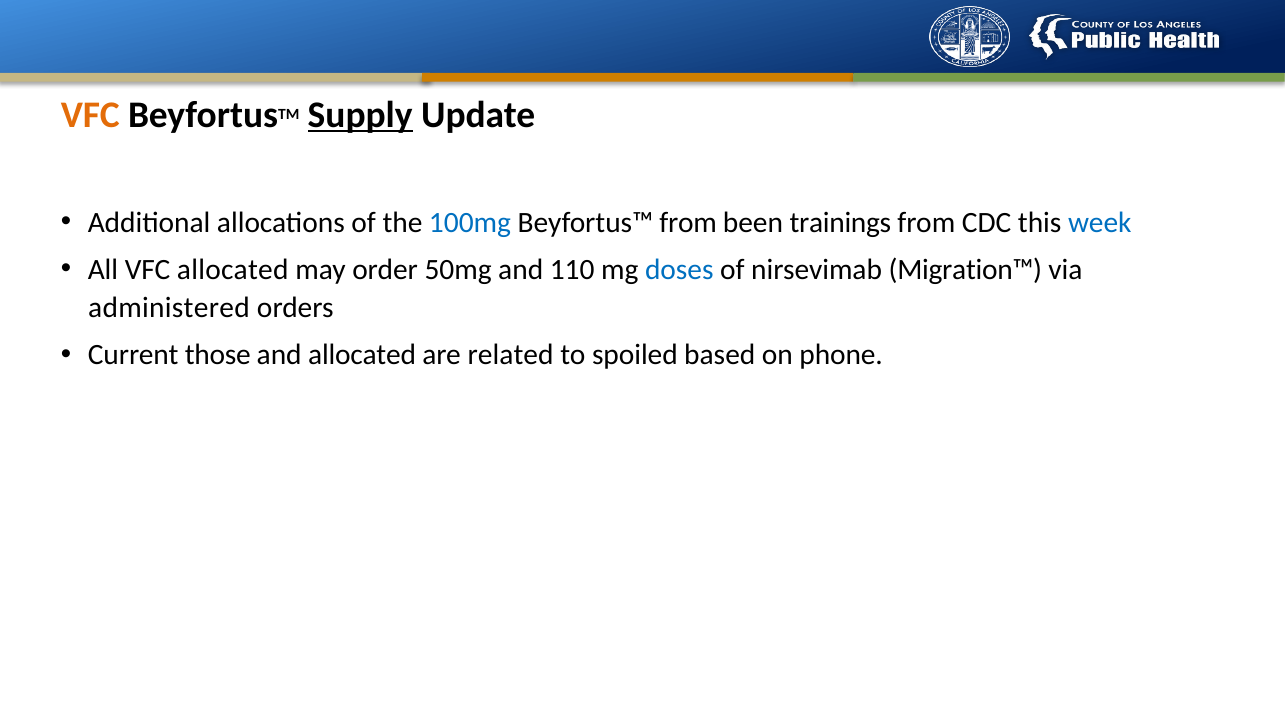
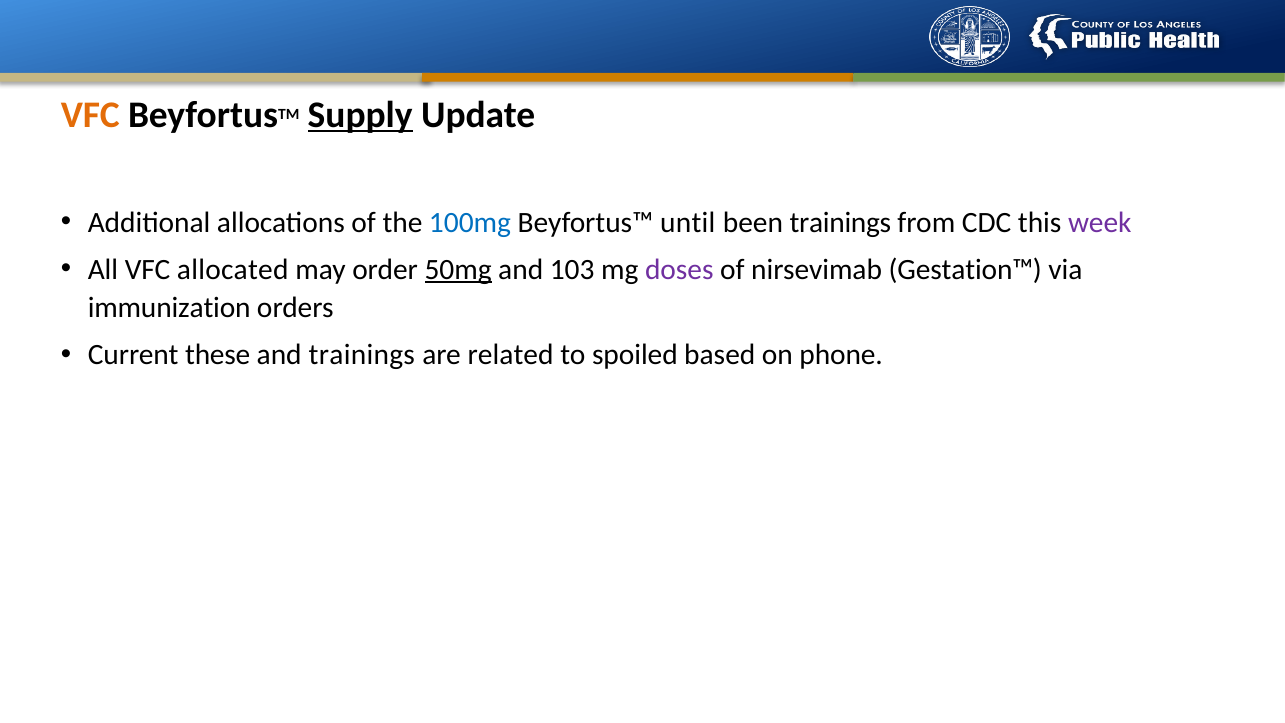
Beyfortus™ from: from -> until
week colour: blue -> purple
50mg underline: none -> present
110: 110 -> 103
doses colour: blue -> purple
Migration™: Migration™ -> Gestation™
administered: administered -> immunization
those: those -> these
and allocated: allocated -> trainings
